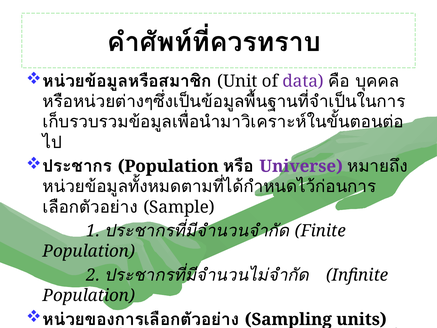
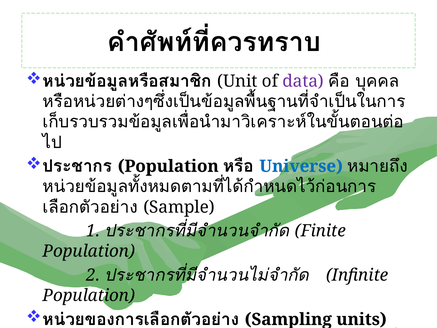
Universe colour: purple -> blue
